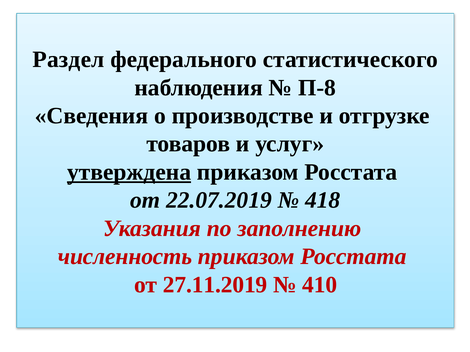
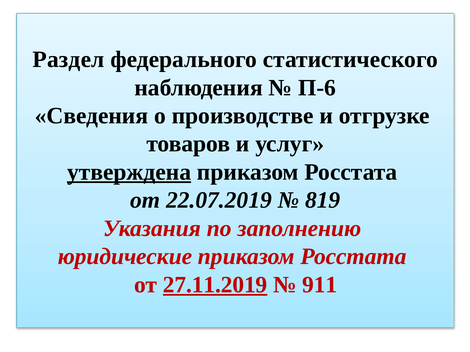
П-8: П-8 -> П-6
418: 418 -> 819
численность: численность -> юридические
27.11.2019 underline: none -> present
410: 410 -> 911
